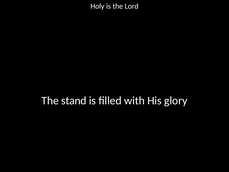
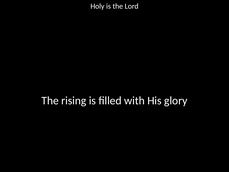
stand: stand -> rising
